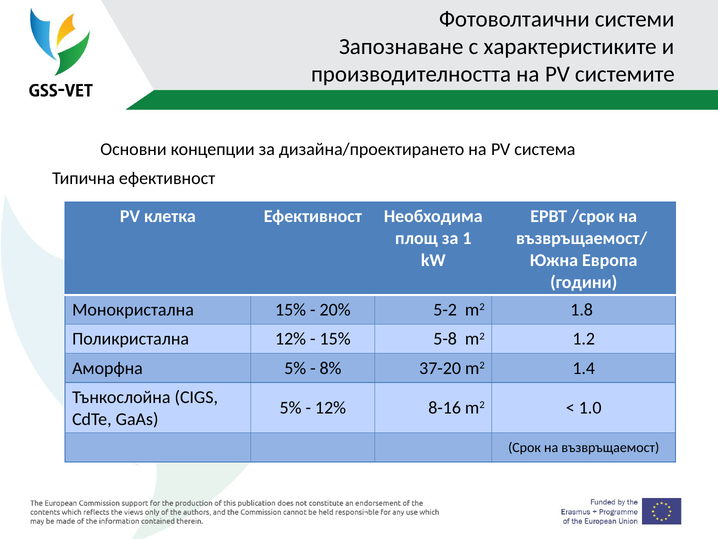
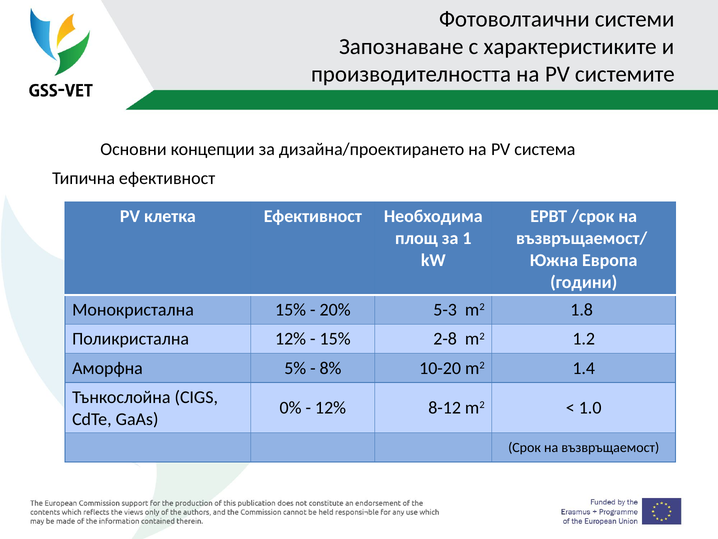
5-2: 5-2 -> 5-3
5-8: 5-8 -> 2-8
37-20: 37-20 -> 10-20
5% at (291, 407): 5% -> 0%
8-16: 8-16 -> 8-12
